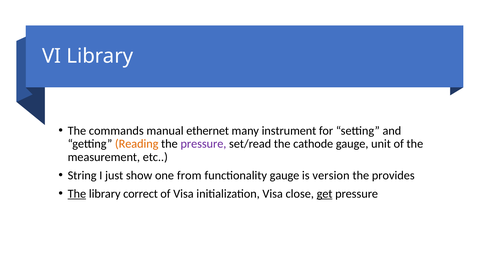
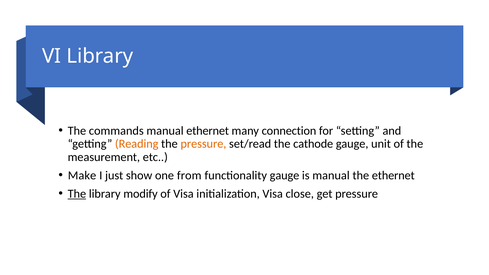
instrument: instrument -> connection
pressure at (203, 144) colour: purple -> orange
String: String -> Make
is version: version -> manual
the provides: provides -> ethernet
correct: correct -> modify
get underline: present -> none
